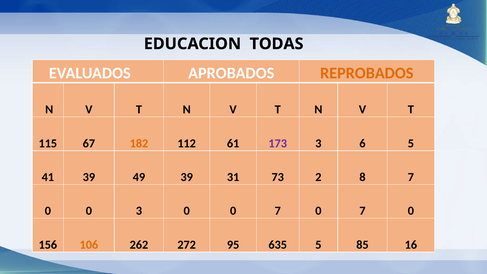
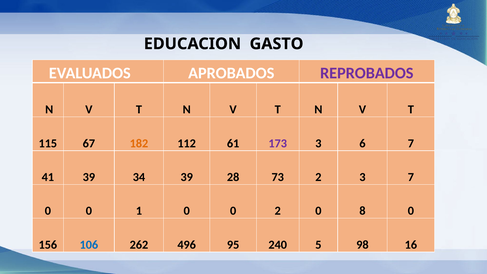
TODAS: TODAS -> GASTO
REPROBADOS colour: orange -> purple
6 5: 5 -> 7
49: 49 -> 34
31: 31 -> 28
2 8: 8 -> 3
0 3: 3 -> 1
0 0 7: 7 -> 2
7 at (362, 211): 7 -> 8
106 colour: orange -> blue
272: 272 -> 496
635: 635 -> 240
85: 85 -> 98
